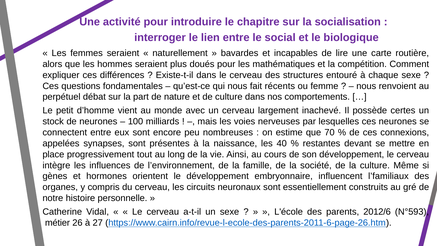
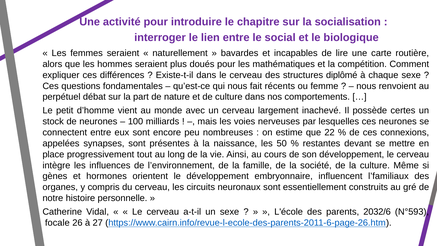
entouré: entouré -> diplômé
70: 70 -> 22
40: 40 -> 50
2012/6: 2012/6 -> 2032/6
métier: métier -> focale
